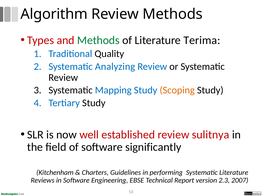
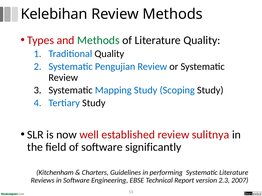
Algorithm: Algorithm -> Kelebihan
Literature Terima: Terima -> Quality
Analyzing: Analyzing -> Pengujian
Scoping colour: orange -> blue
